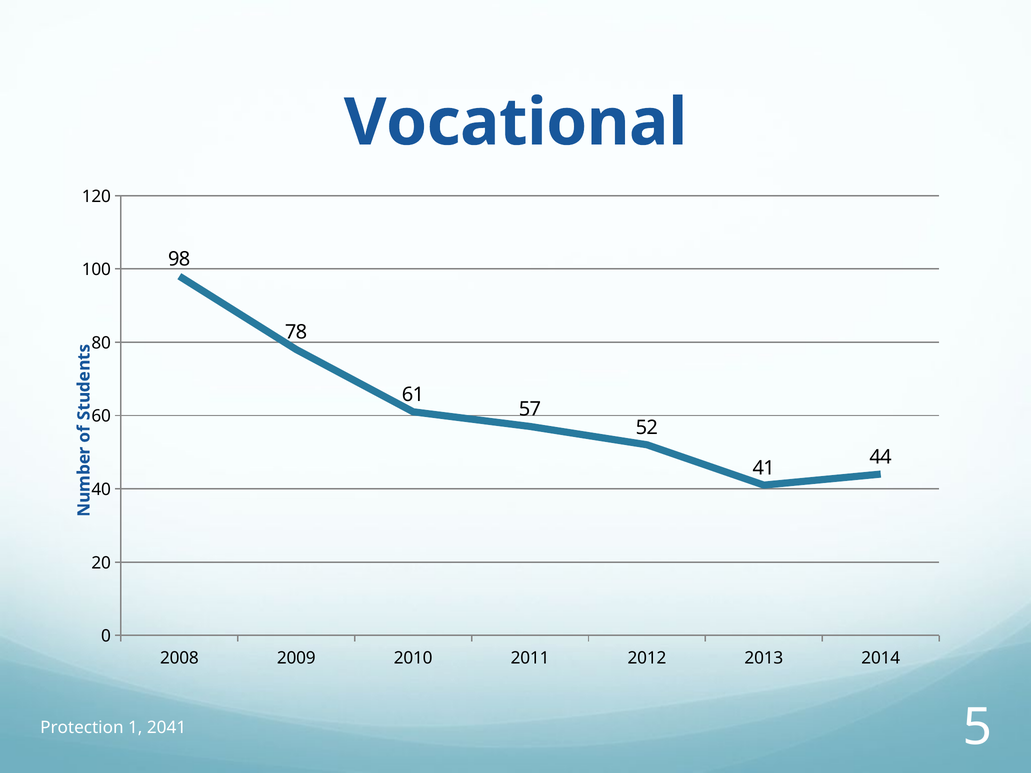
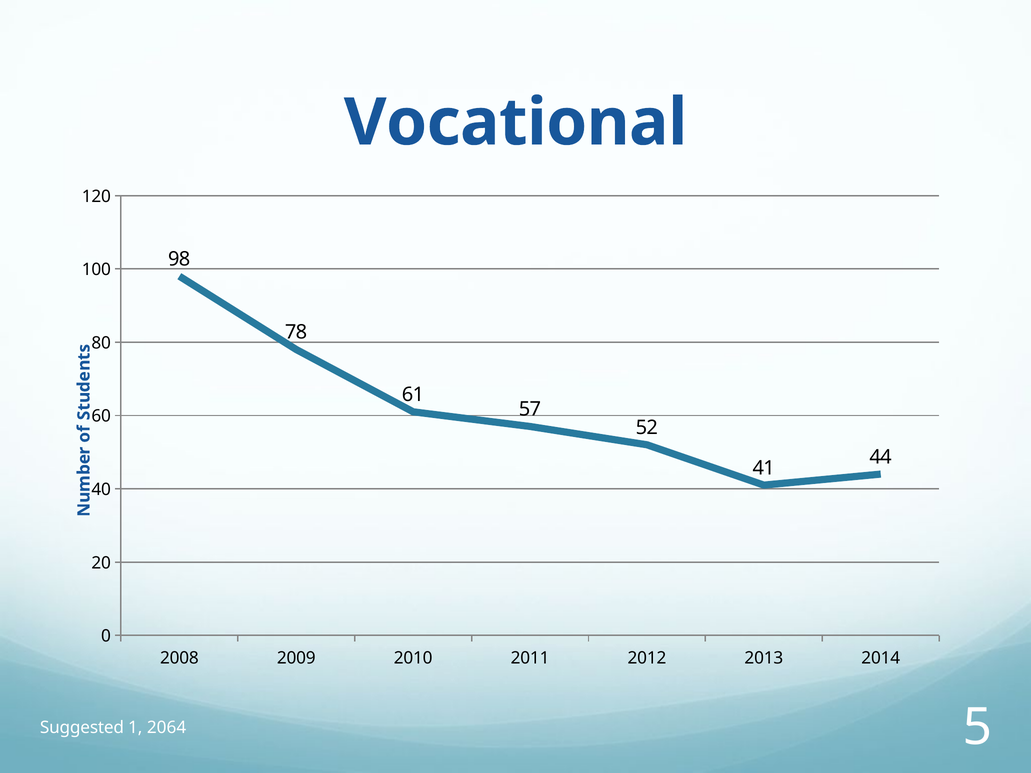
Protection: Protection -> Suggested
2041: 2041 -> 2064
